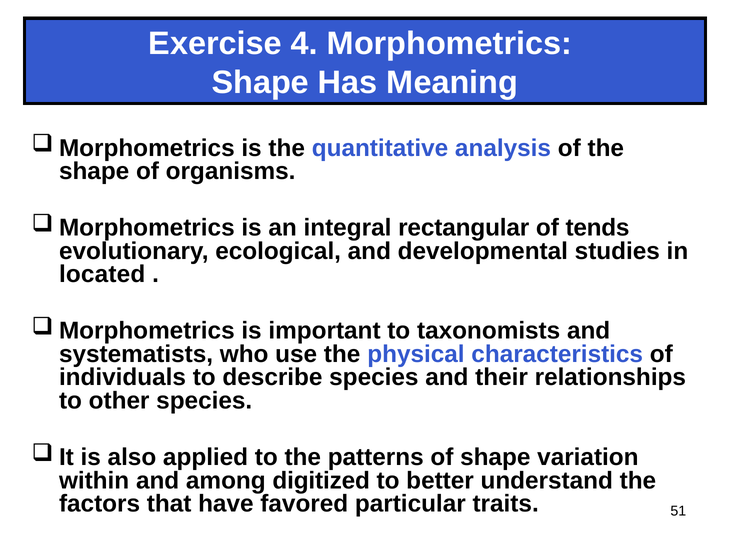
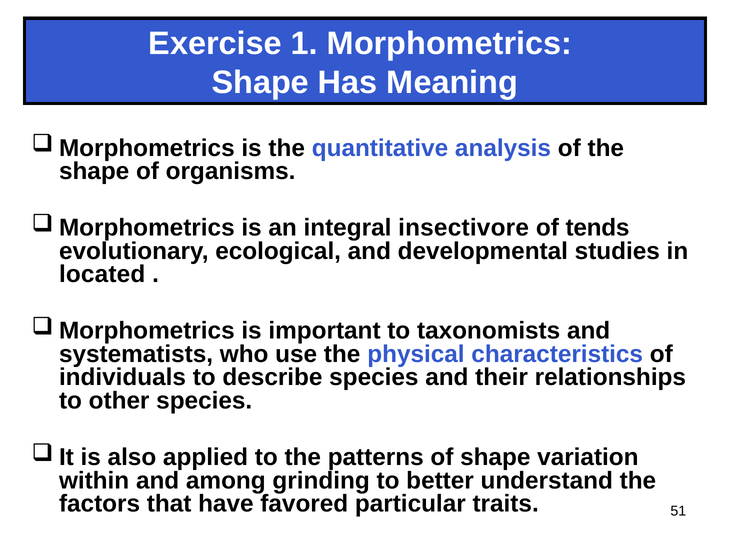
4: 4 -> 1
rectangular: rectangular -> insectivore
digitized: digitized -> grinding
